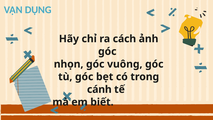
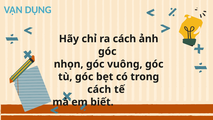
cánh at (99, 89): cánh -> cách
